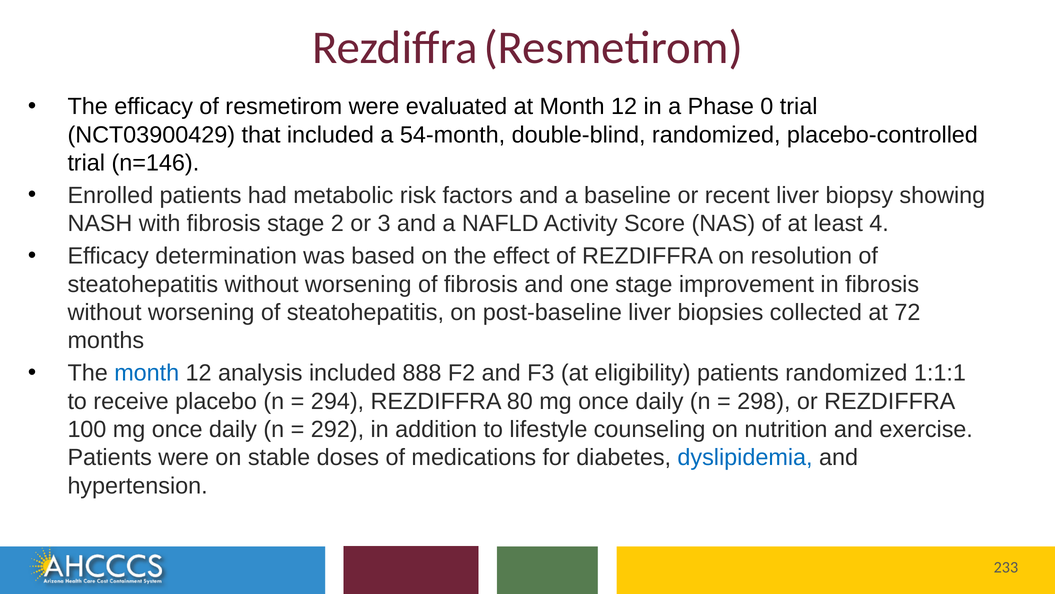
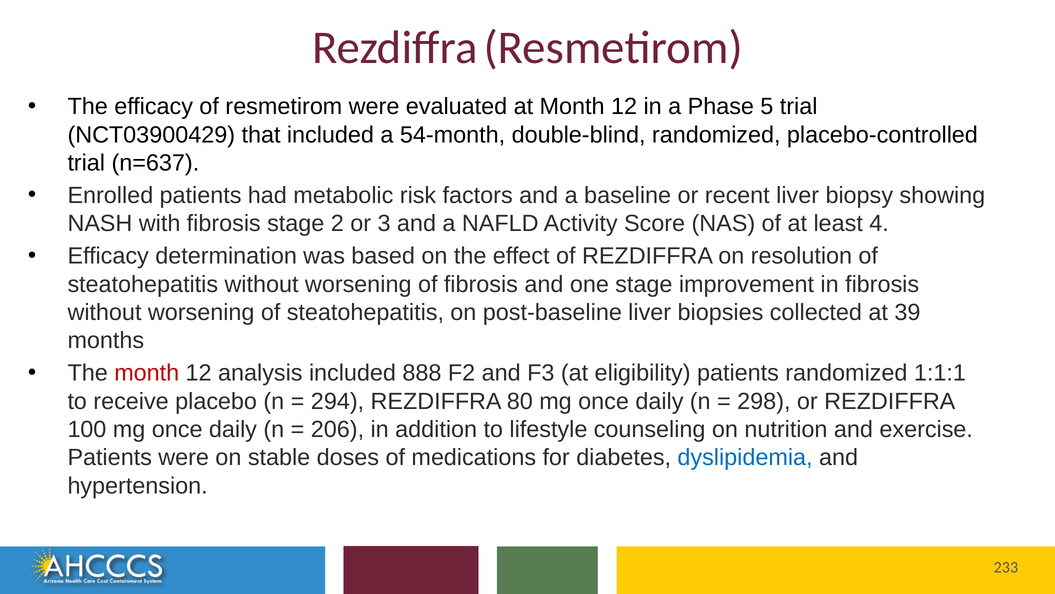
0: 0 -> 5
n=146: n=146 -> n=637
72: 72 -> 39
month at (147, 373) colour: blue -> red
292: 292 -> 206
